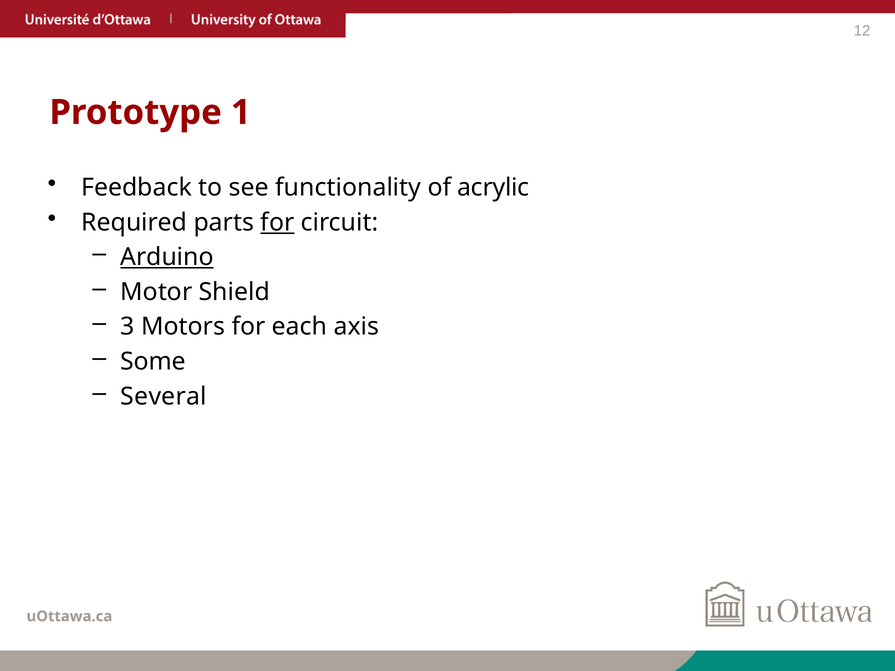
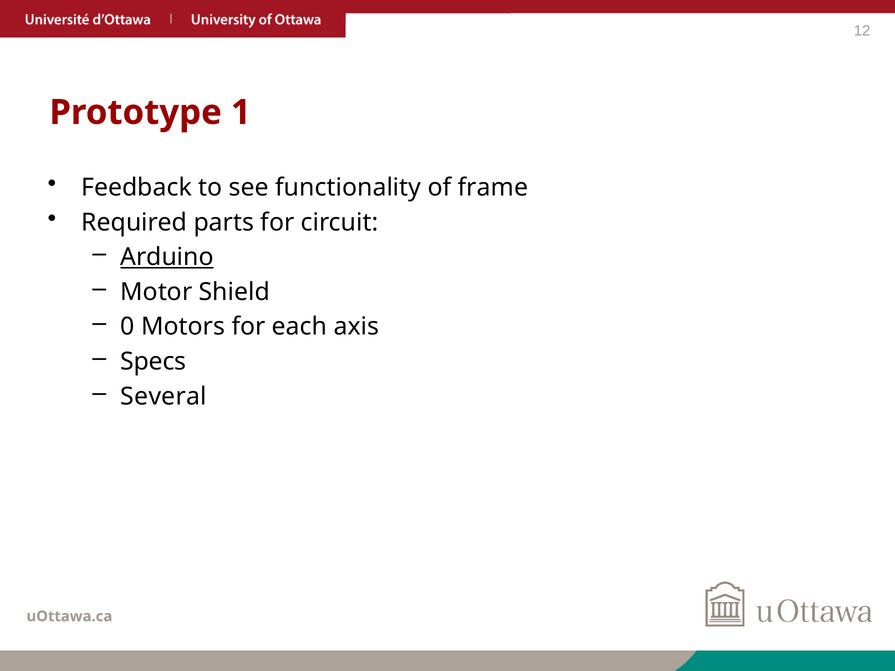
acrylic: acrylic -> frame
for at (277, 222) underline: present -> none
3: 3 -> 0
Some: Some -> Specs
